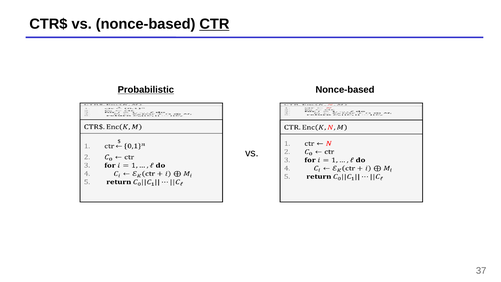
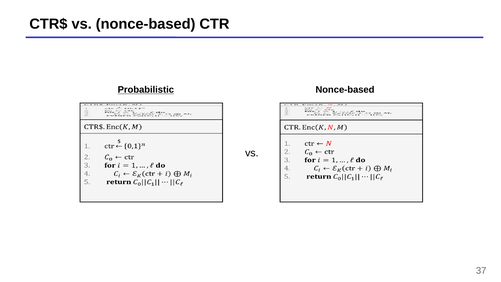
CTR underline: present -> none
